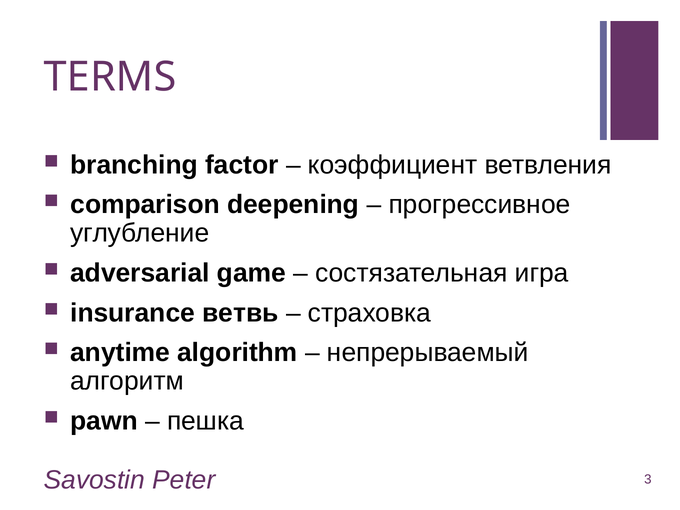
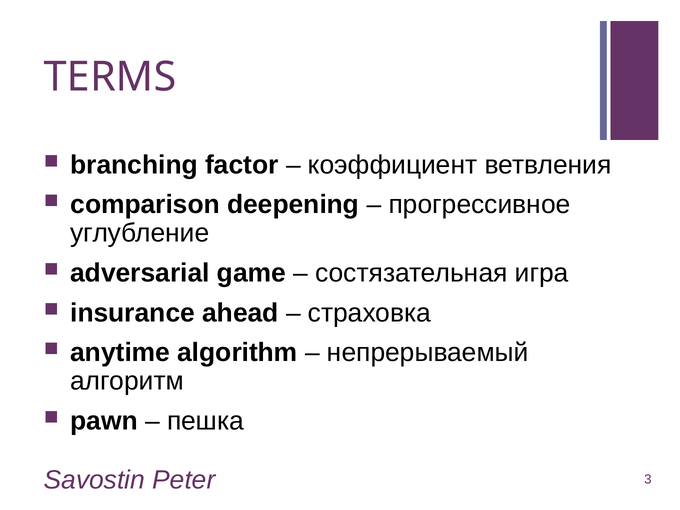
ветвь: ветвь -> ahead
